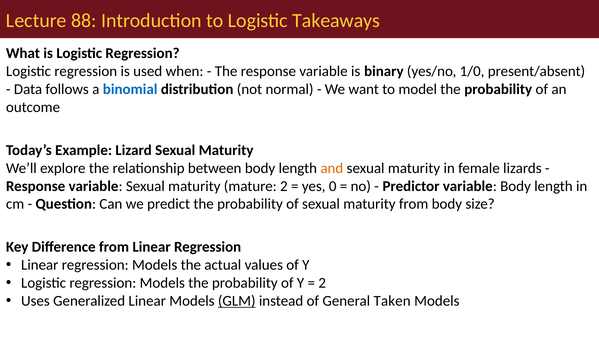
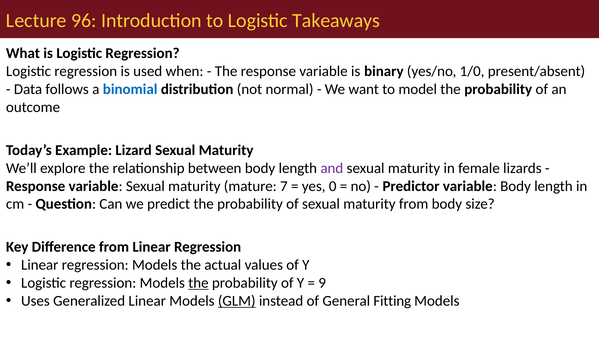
88: 88 -> 96
and colour: orange -> purple
mature 2: 2 -> 7
the at (198, 283) underline: none -> present
2 at (322, 283): 2 -> 9
Taken: Taken -> Fitting
